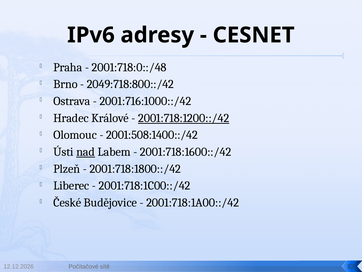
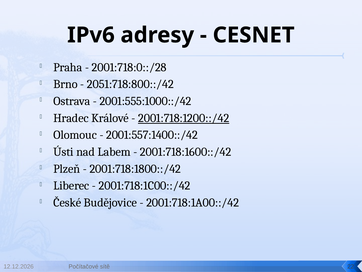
2001:718:0::/48: 2001:718:0::/48 -> 2001:718:0::/28
2049:718:800::/42: 2049:718:800::/42 -> 2051:718:800::/42
2001:716:1000::/42: 2001:716:1000::/42 -> 2001:555:1000::/42
2001:508:1400::/42: 2001:508:1400::/42 -> 2001:557:1400::/42
nad underline: present -> none
